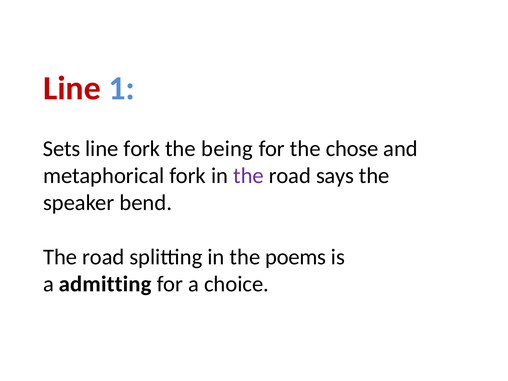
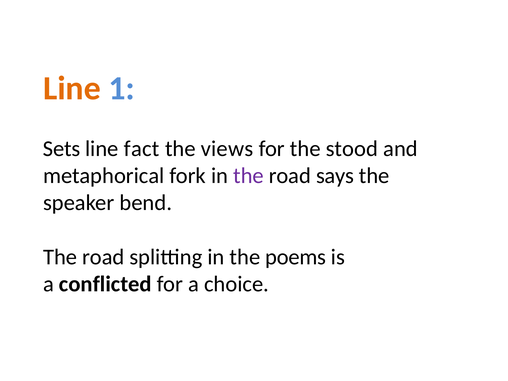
Line at (72, 88) colour: red -> orange
line fork: fork -> fact
being: being -> views
chose: chose -> stood
admitting: admitting -> conflicted
